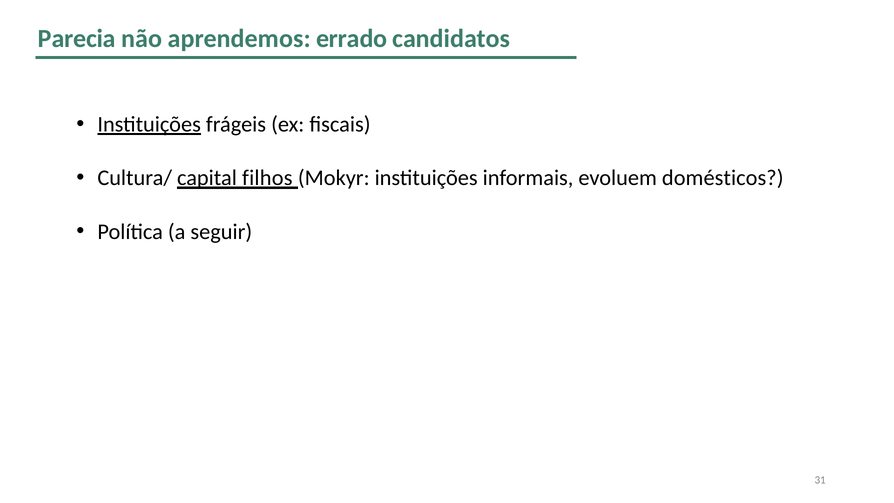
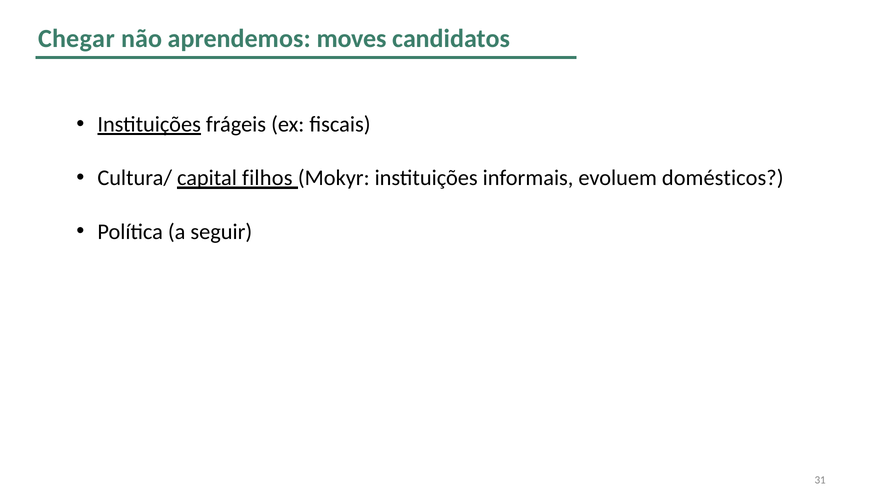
Parecia: Parecia -> Chegar
errado: errado -> moves
